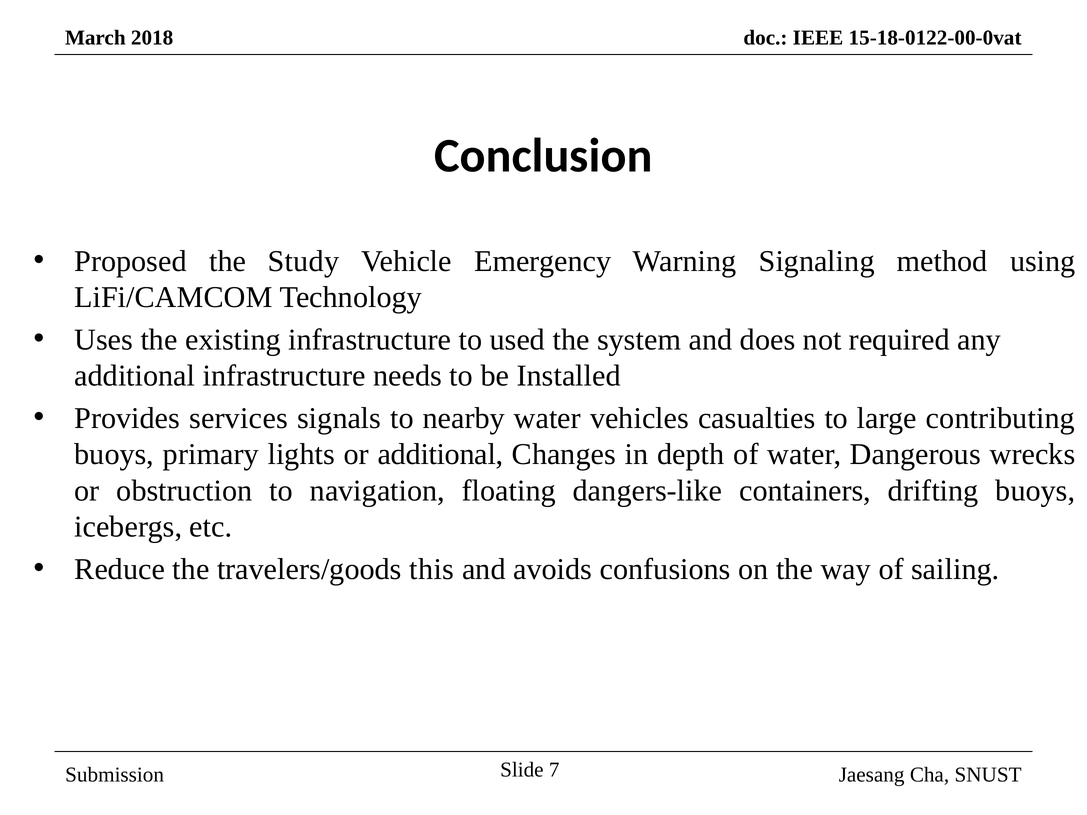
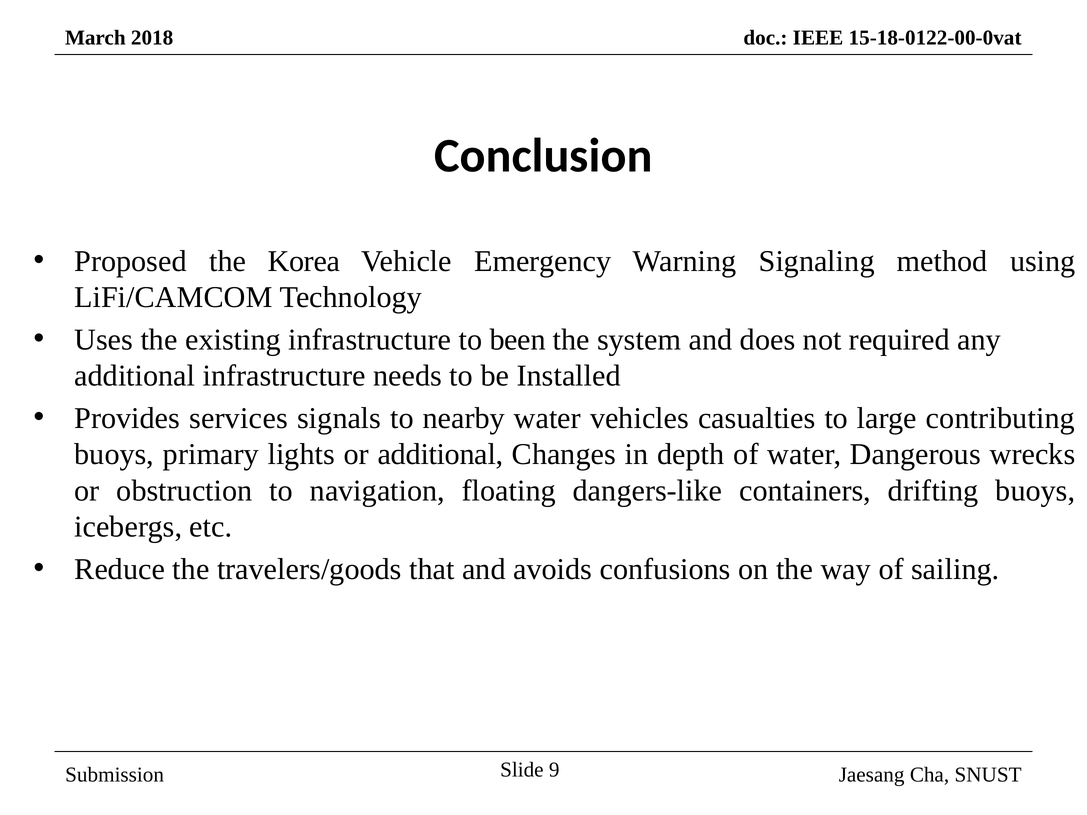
Study: Study -> Korea
used: used -> been
this: this -> that
7: 7 -> 9
